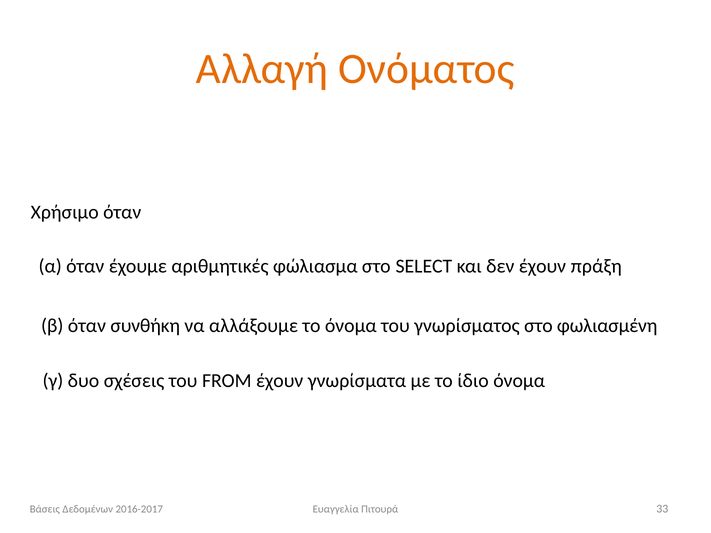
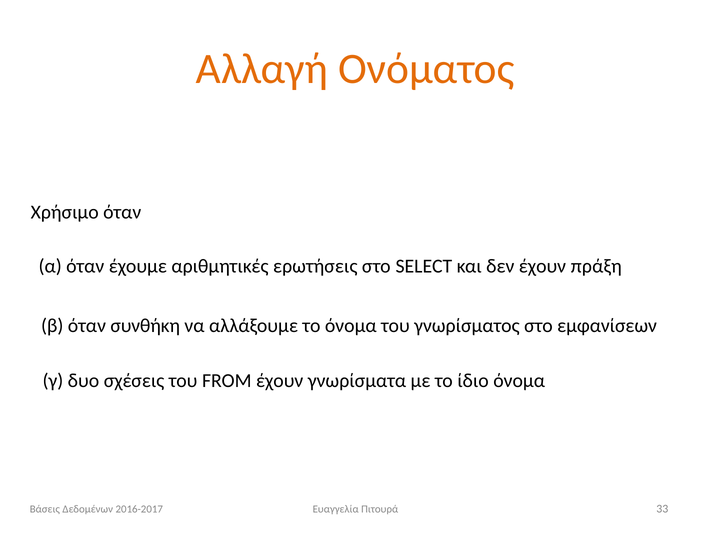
φώλιασμα: φώλιασμα -> ερωτήσεις
φωλιασμένη: φωλιασμένη -> εμφανίσεων
